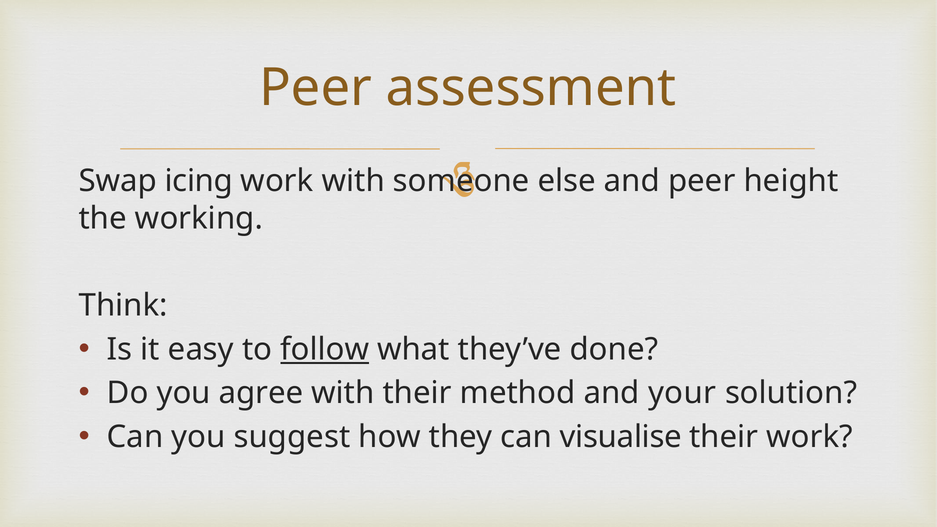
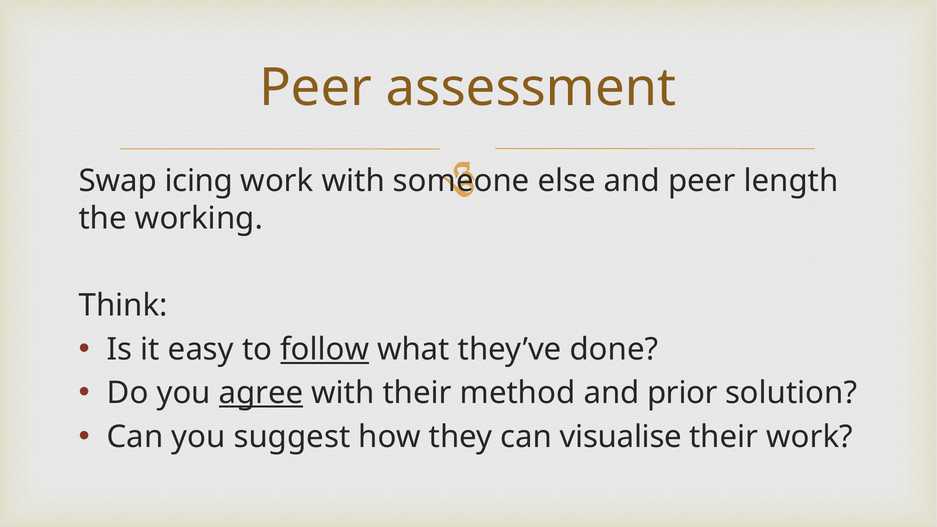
height: height -> length
agree underline: none -> present
your: your -> prior
